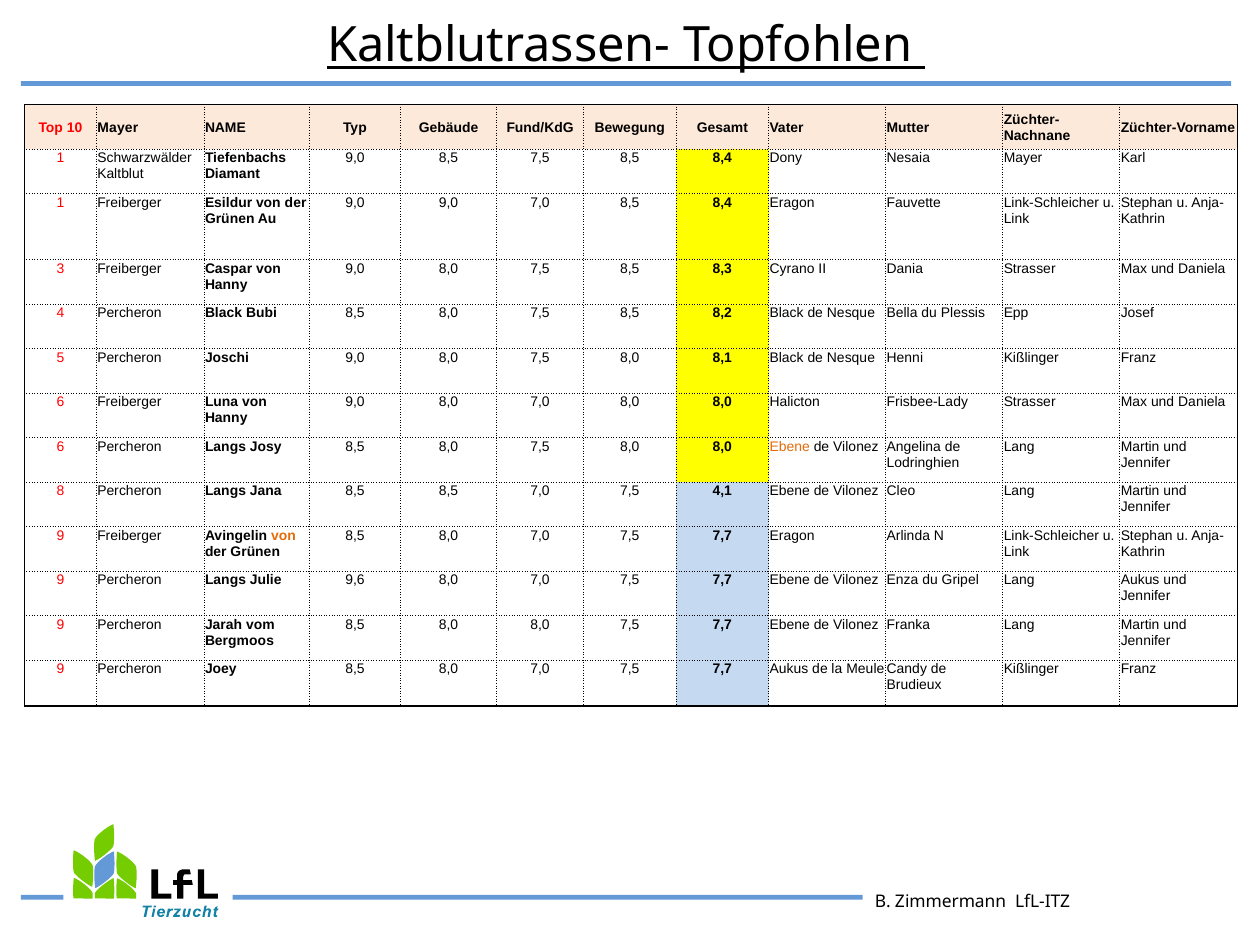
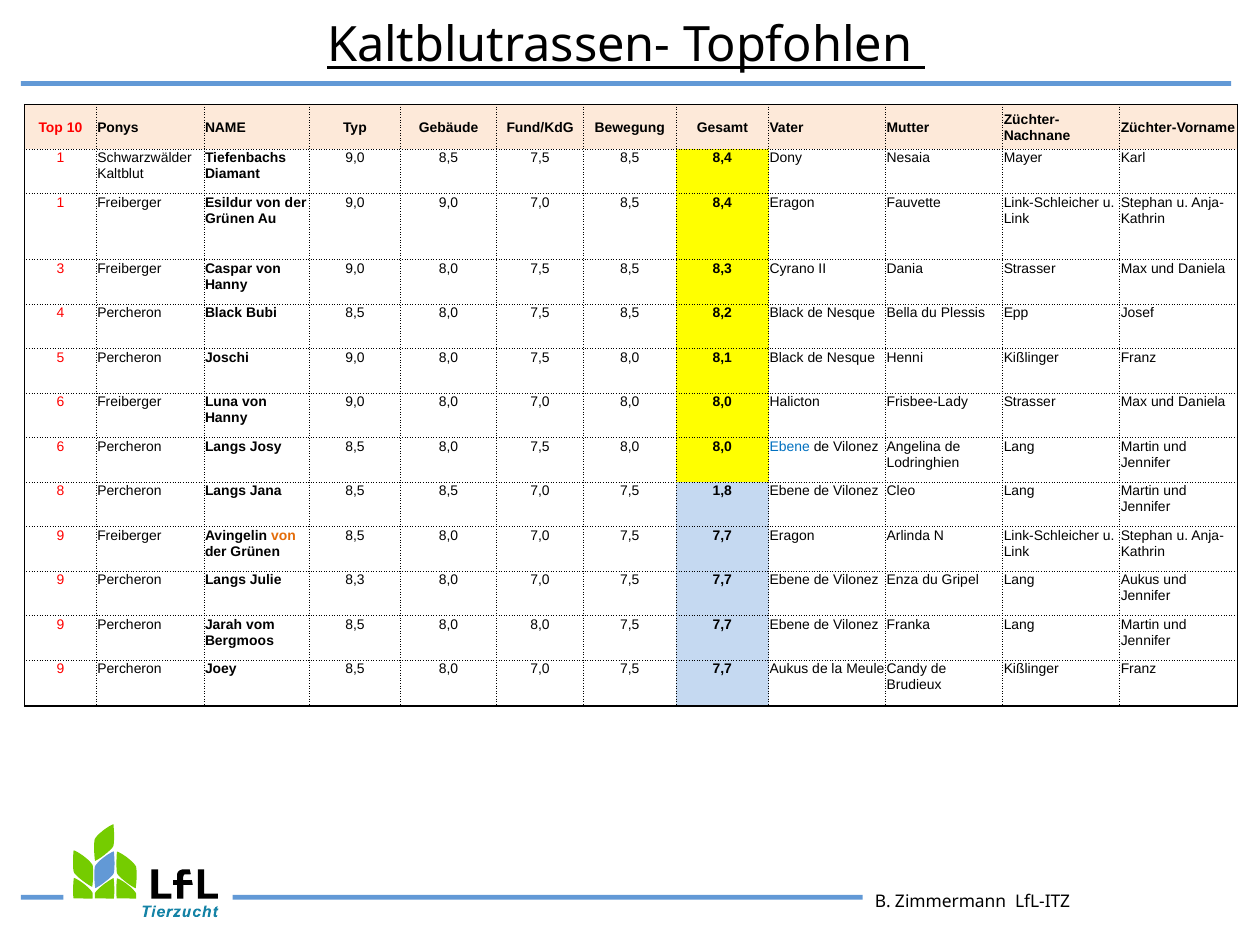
10 Mayer: Mayer -> Ponys
Ebene at (790, 447) colour: orange -> blue
4,1: 4,1 -> 1,8
Julie 9,6: 9,6 -> 8,3
